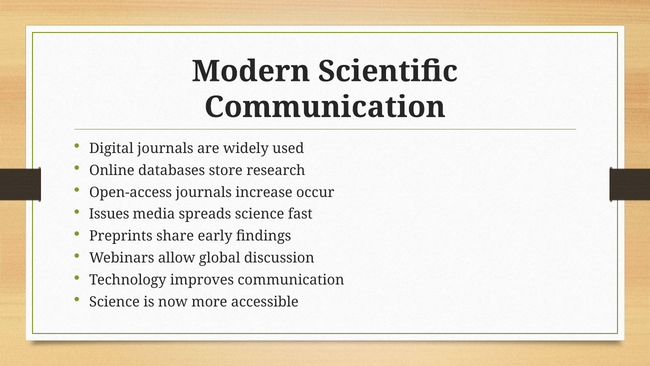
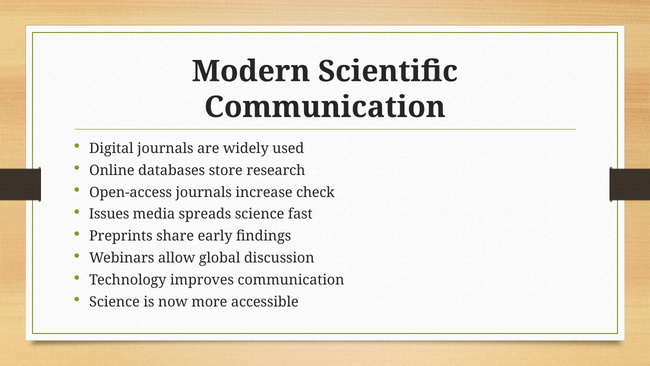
occur: occur -> check
